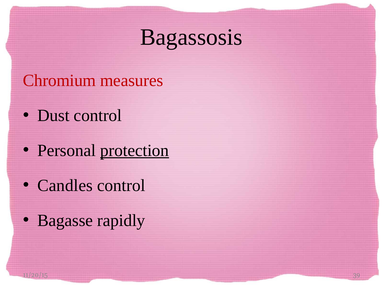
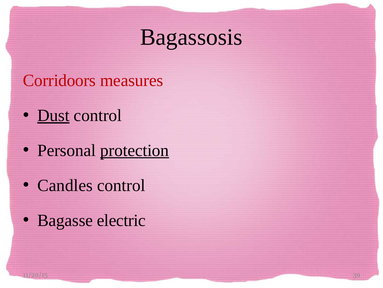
Chromium: Chromium -> Corridoors
Dust underline: none -> present
rapidly: rapidly -> electric
